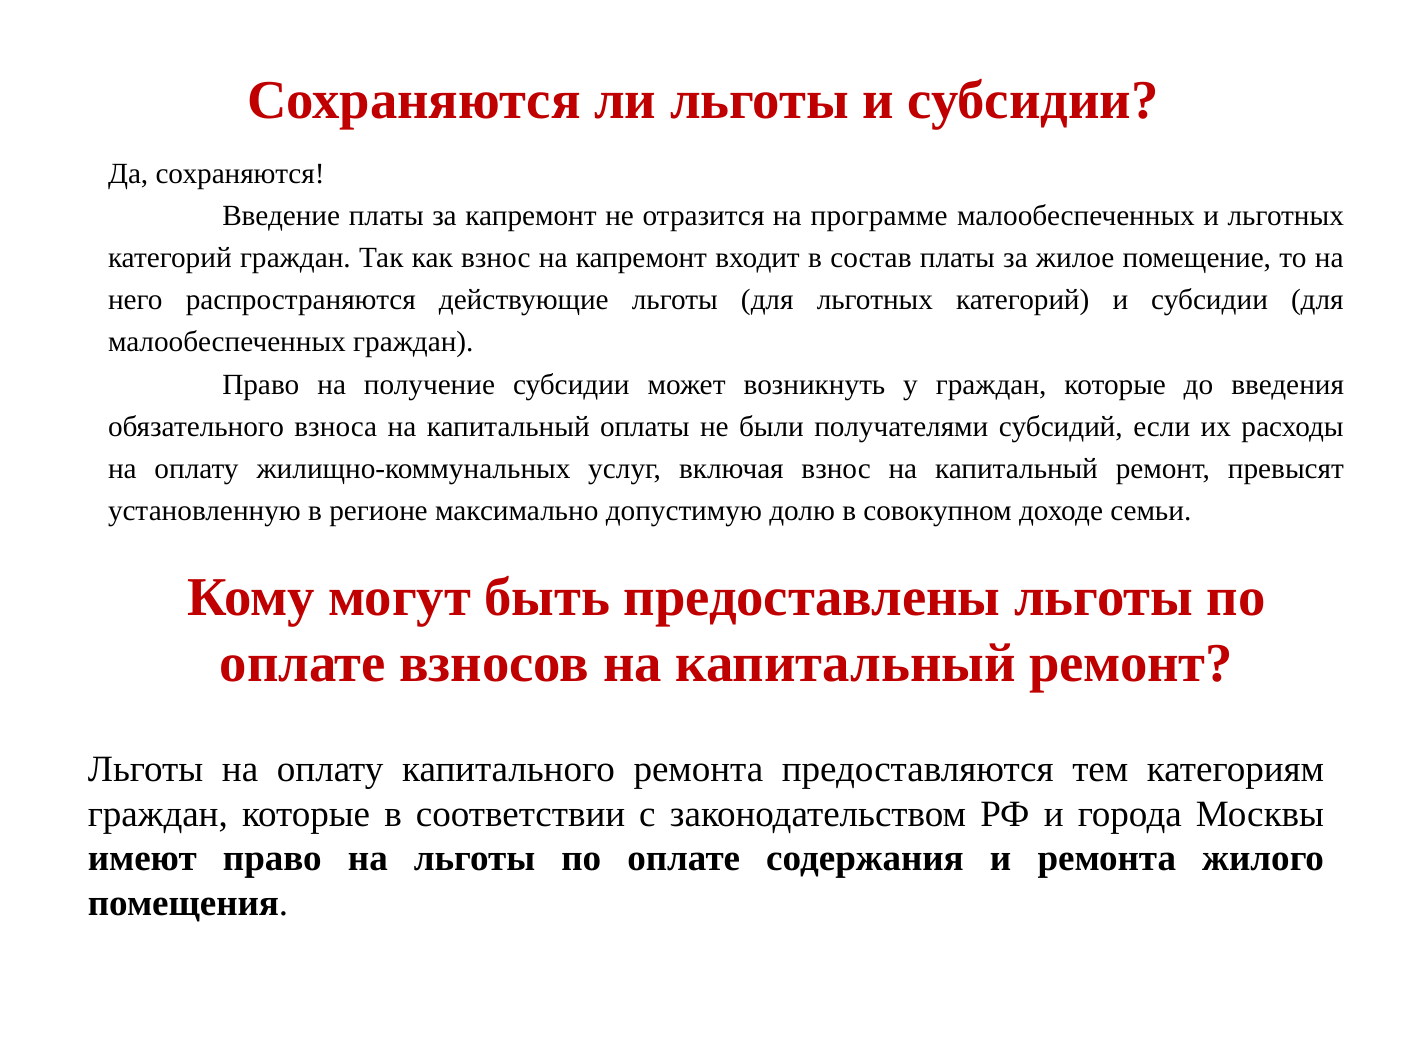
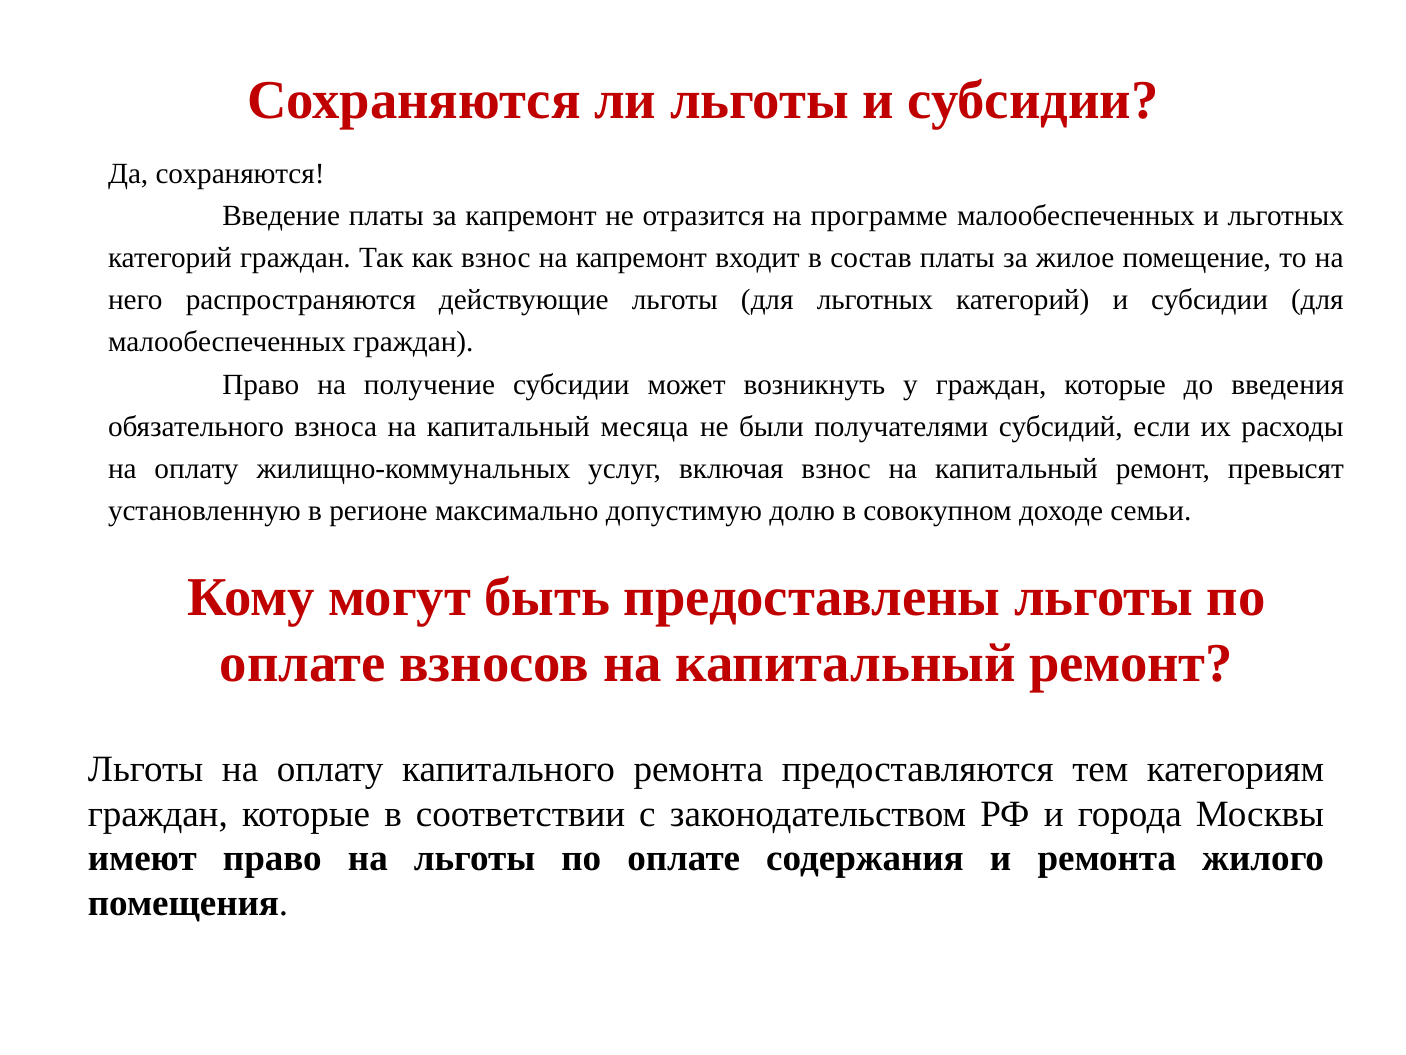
оплаты: оплаты -> месяца
